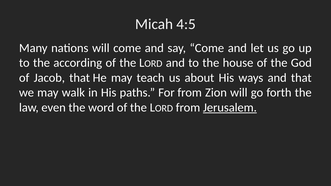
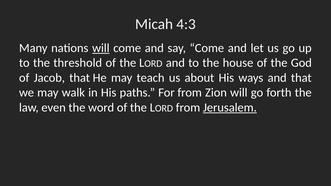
4:5: 4:5 -> 4:3
will at (101, 48) underline: none -> present
according: according -> threshold
